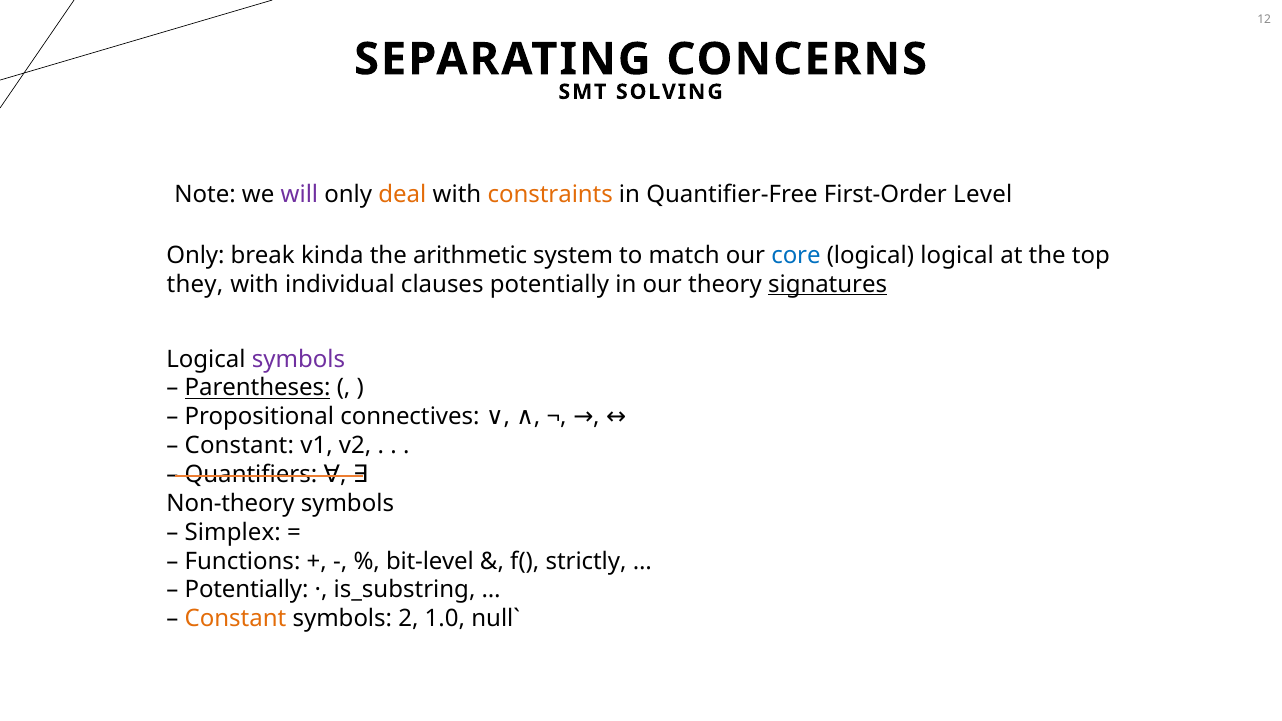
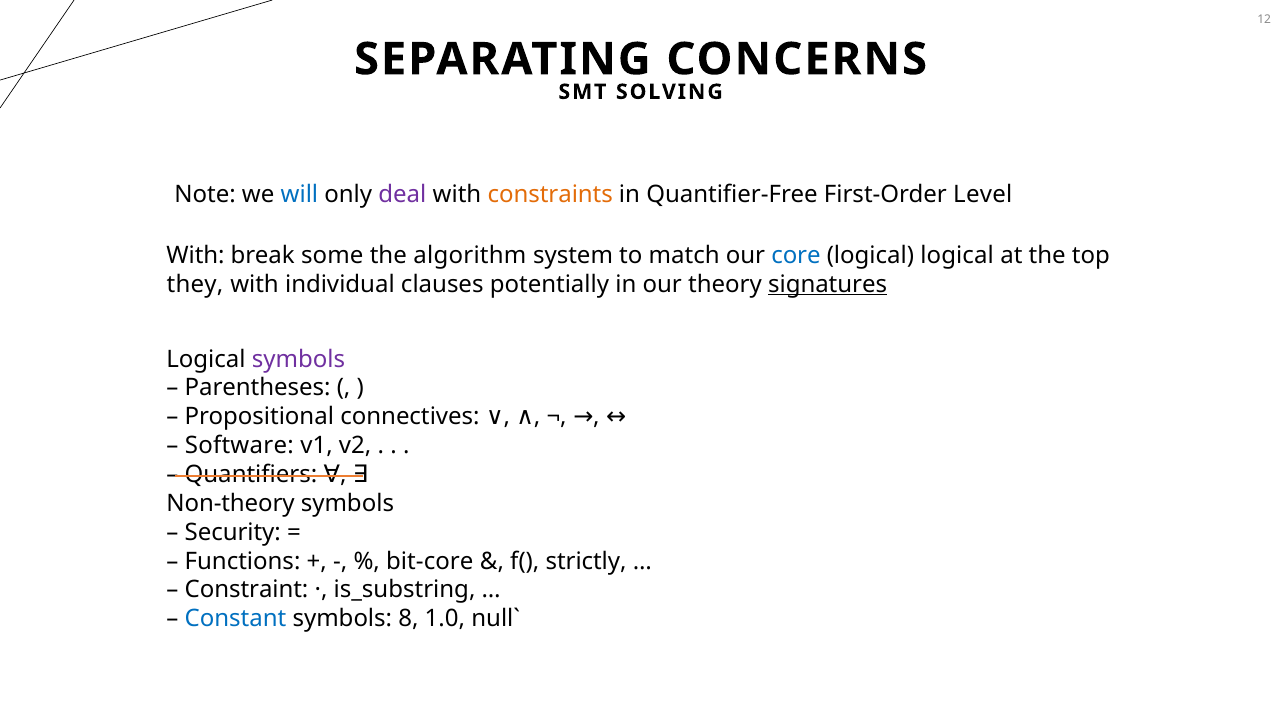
will colour: purple -> blue
deal colour: orange -> purple
Only at (195, 255): Only -> With
kinda: kinda -> some
arithmetic: arithmetic -> algorithm
Parentheses underline: present -> none
Constant at (239, 446): Constant -> Software
Simplex: Simplex -> Security
bit-level: bit-level -> bit-core
Potentially at (247, 590): Potentially -> Constraint
Constant at (236, 619) colour: orange -> blue
2: 2 -> 8
